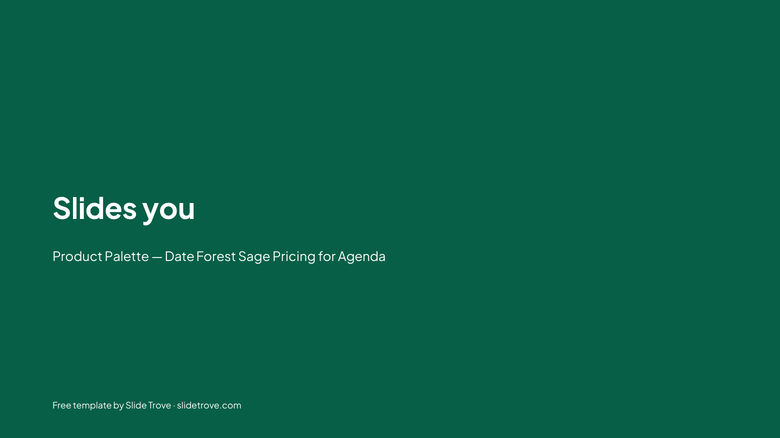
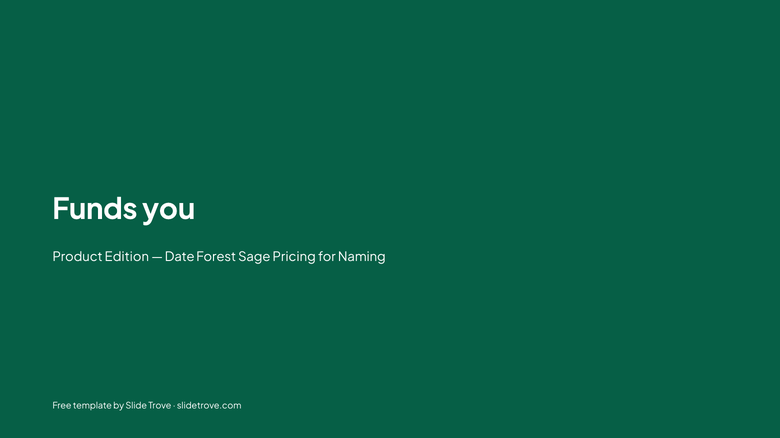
Slides: Slides -> Funds
Palette: Palette -> Edition
Agenda: Agenda -> Naming
